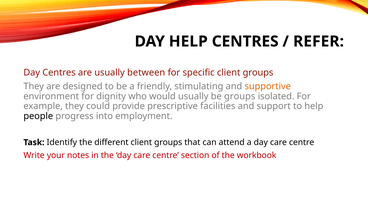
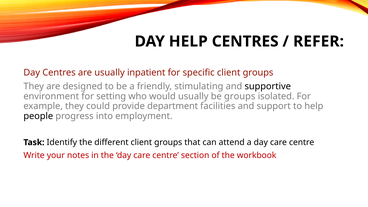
between: between -> inpatient
supportive colour: orange -> black
dignity: dignity -> setting
prescriptive: prescriptive -> department
